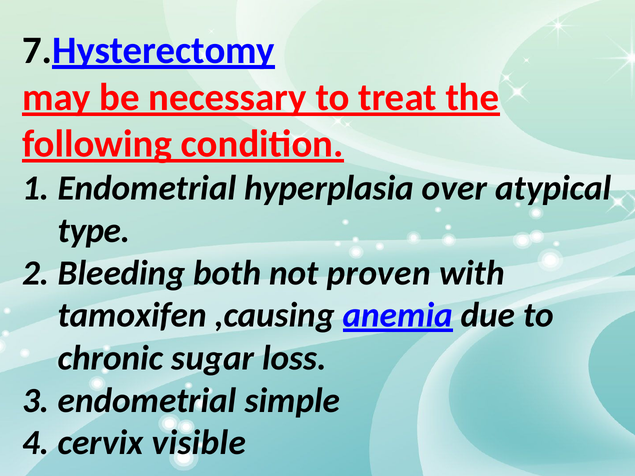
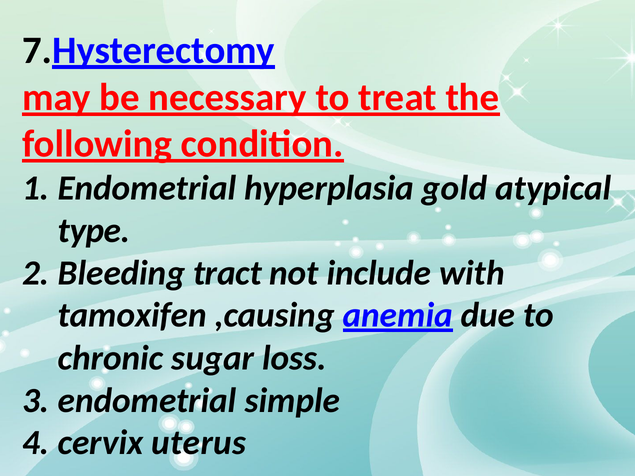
over: over -> gold
both: both -> tract
proven: proven -> include
visible: visible -> uterus
